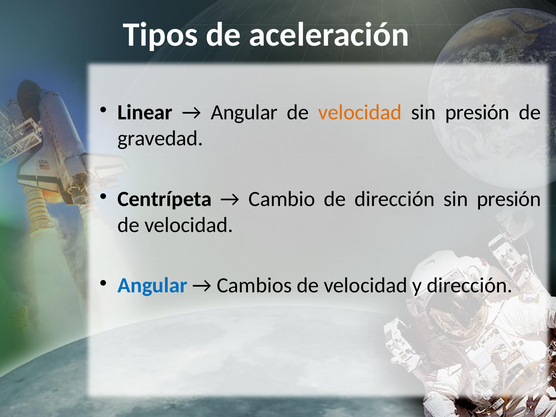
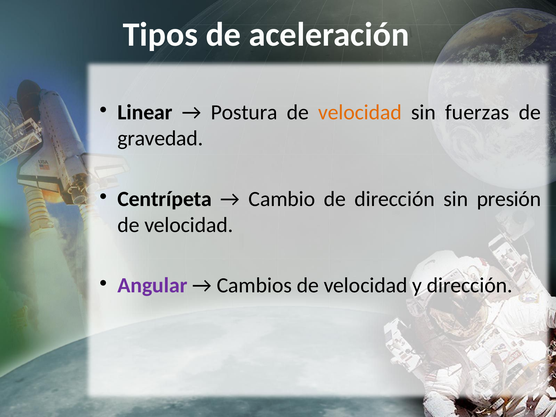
Angular at (244, 112): Angular -> Postura
presión at (477, 112): presión -> fuerzas
Angular at (152, 286) colour: blue -> purple
